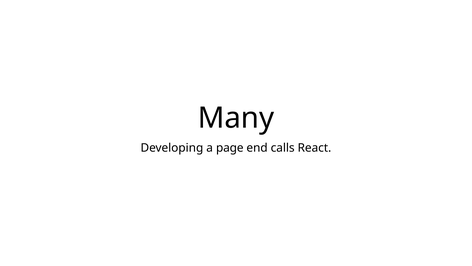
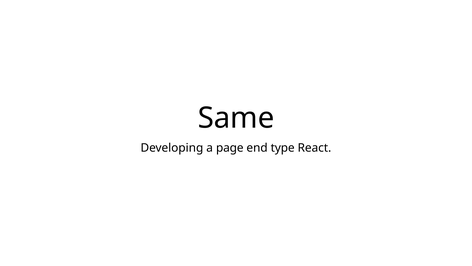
Many: Many -> Same
calls: calls -> type
